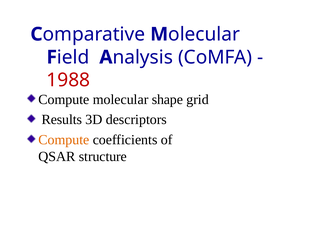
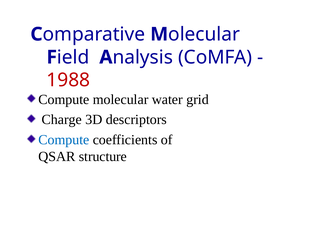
shape: shape -> water
Results: Results -> Charge
Compute at (64, 140) colour: orange -> blue
